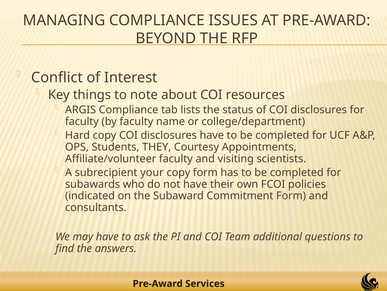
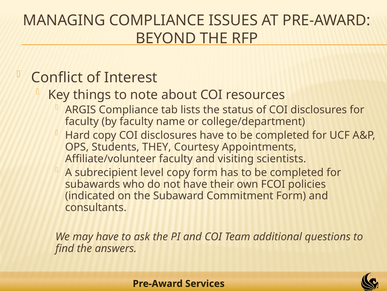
your: your -> level
